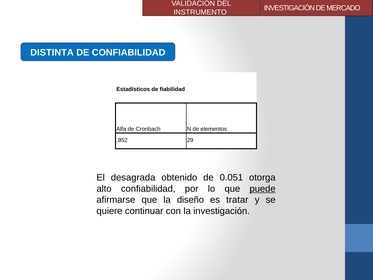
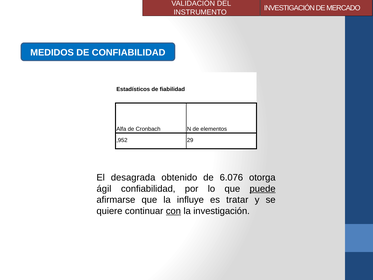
DISTINTA: DISTINTA -> MEDIDOS
0.051: 0.051 -> 6.076
alto: alto -> ágil
diseño: diseño -> influye
con underline: none -> present
